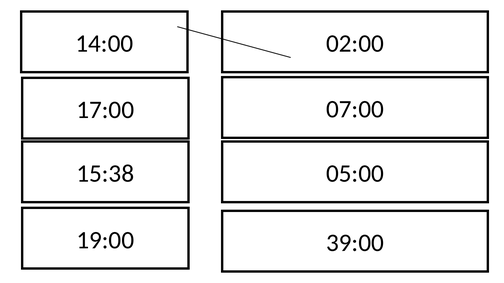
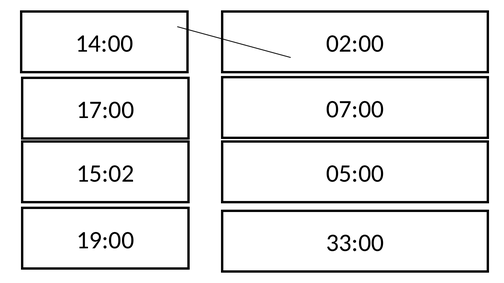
15:38: 15:38 -> 15:02
39:00: 39:00 -> 33:00
